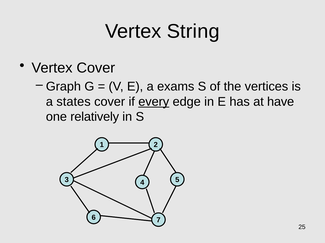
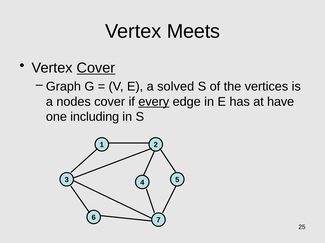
String: String -> Meets
Cover at (96, 68) underline: none -> present
exams: exams -> solved
states: states -> nodes
relatively: relatively -> including
